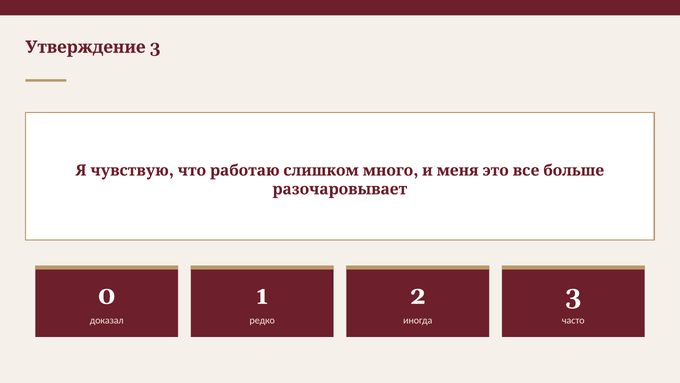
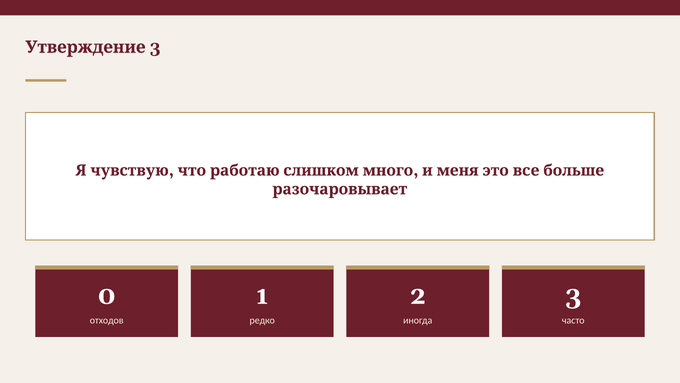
доказал: доказал -> отходов
